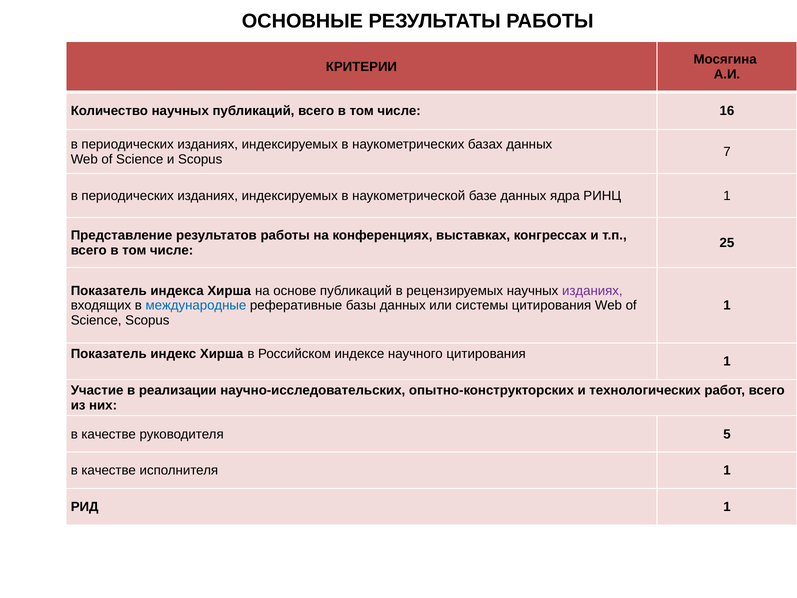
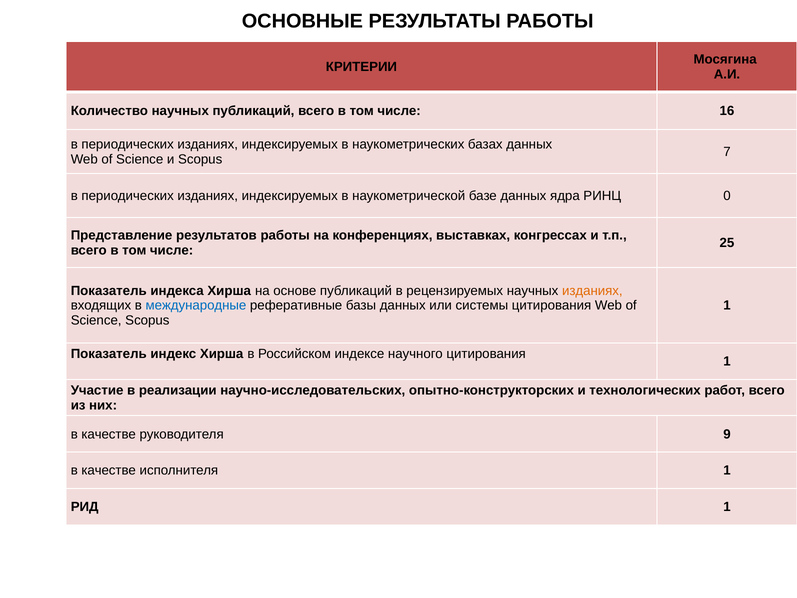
РИНЦ 1: 1 -> 0
изданиях at (592, 291) colour: purple -> orange
5: 5 -> 9
